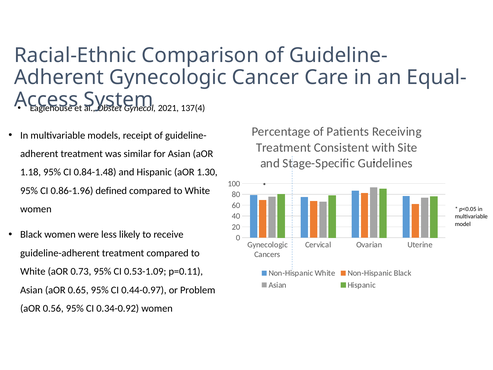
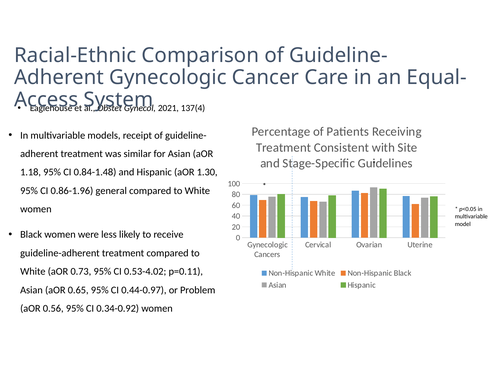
defined: defined -> general
0.53-1.09: 0.53-1.09 -> 0.53-4.02
